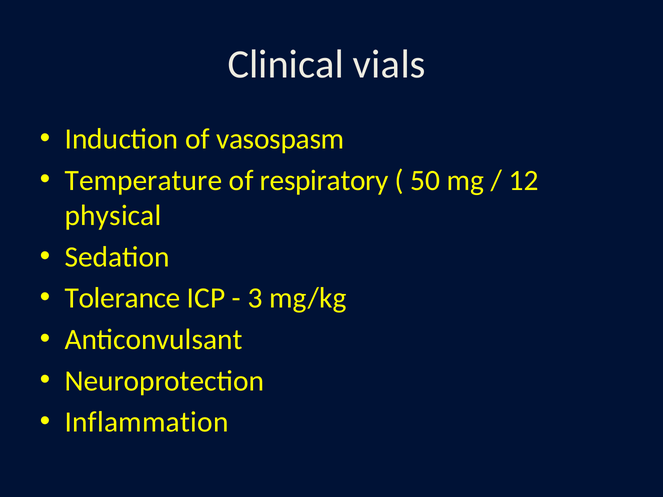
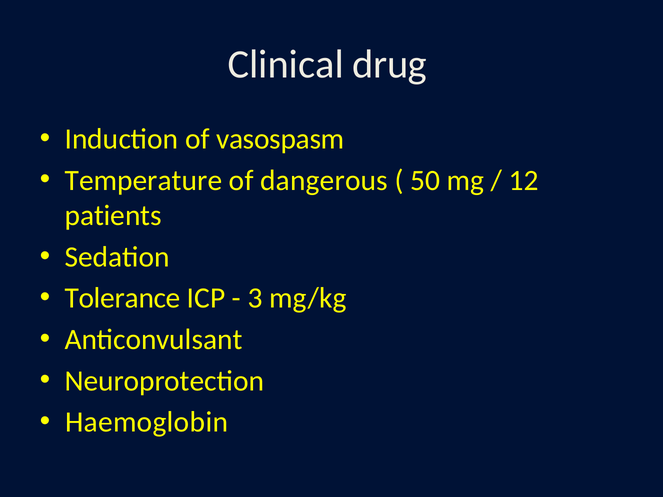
vials: vials -> drug
respiratory: respiratory -> dangerous
physical: physical -> patients
Inflammation: Inflammation -> Haemoglobin
